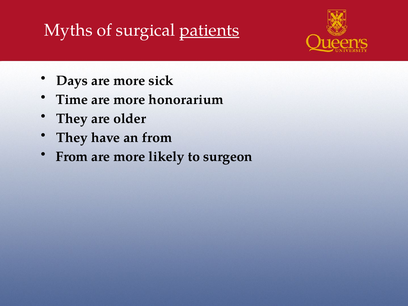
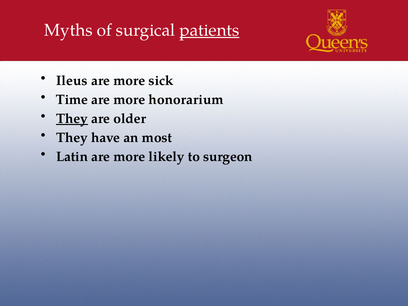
Days: Days -> Ileus
They at (72, 119) underline: none -> present
an from: from -> most
From at (72, 157): From -> Latin
